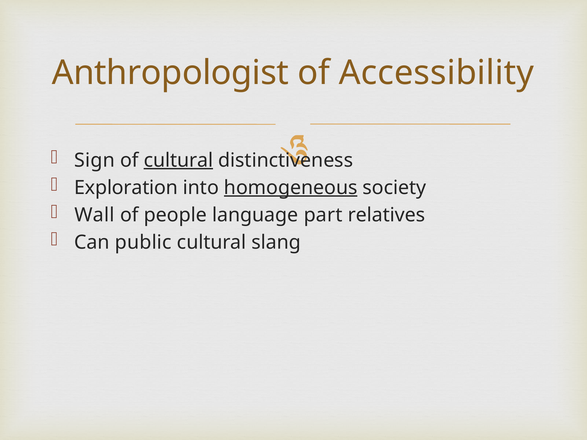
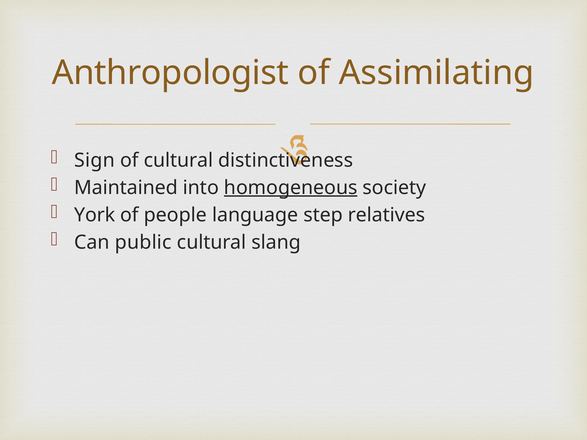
Accessibility: Accessibility -> Assimilating
cultural at (178, 160) underline: present -> none
Exploration: Exploration -> Maintained
Wall: Wall -> York
part: part -> step
